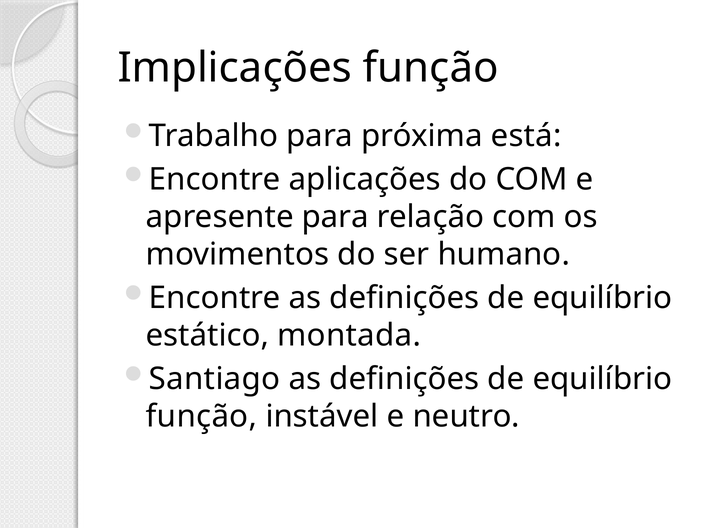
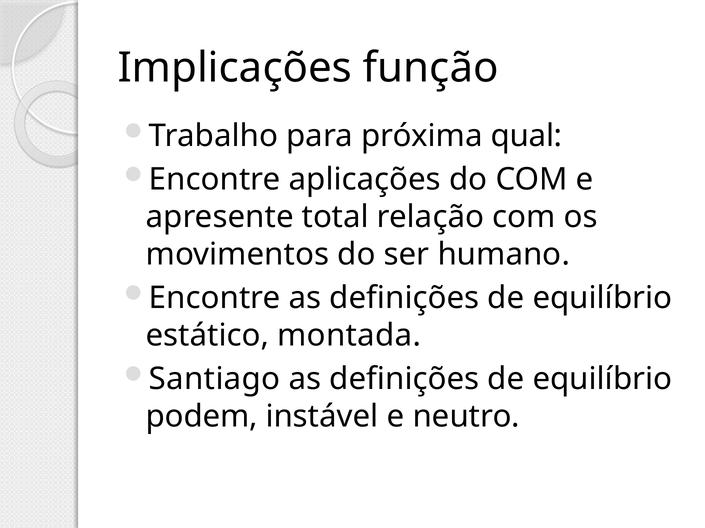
está: está -> qual
apresente para: para -> total
função at (201, 417): função -> podem
